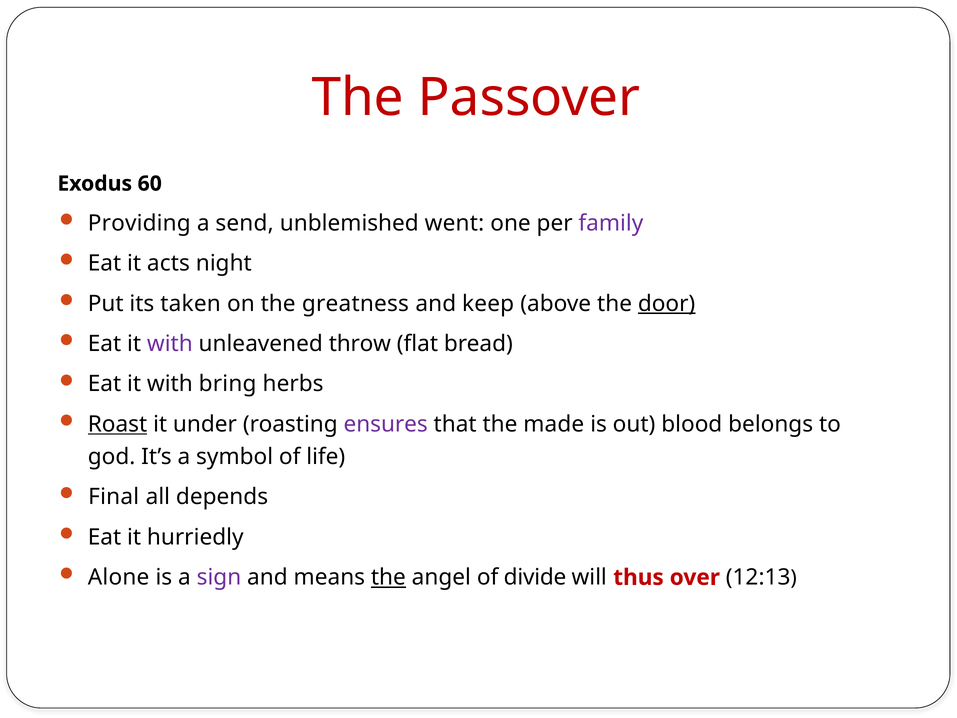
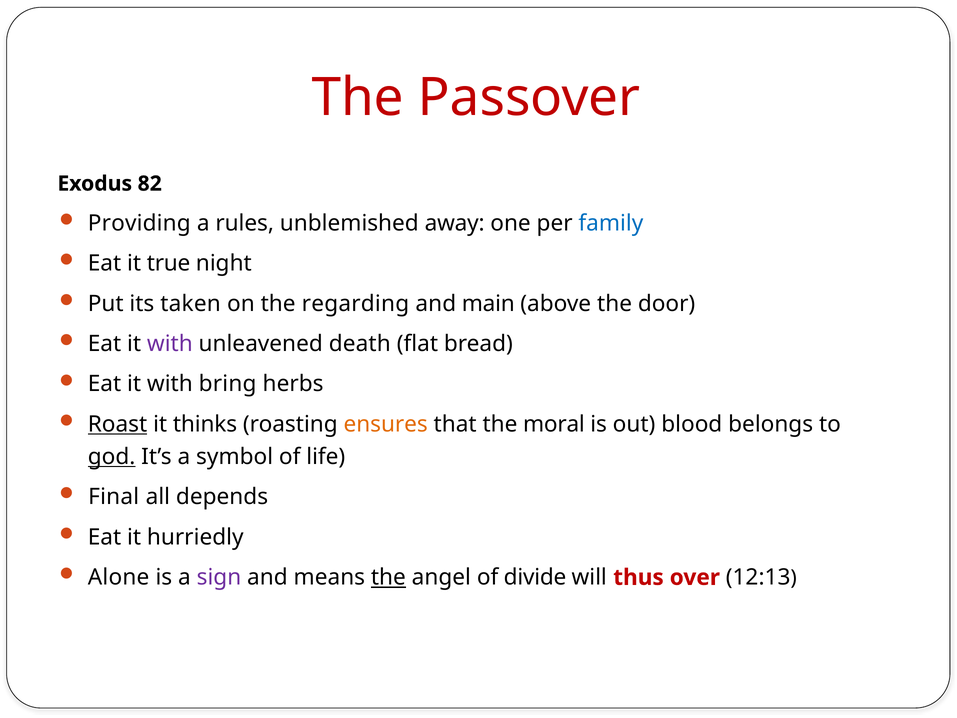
60: 60 -> 82
send: send -> rules
went: went -> away
family colour: purple -> blue
acts: acts -> true
greatness: greatness -> regarding
keep: keep -> main
door underline: present -> none
throw: throw -> death
under: under -> thinks
ensures colour: purple -> orange
made: made -> moral
god underline: none -> present
